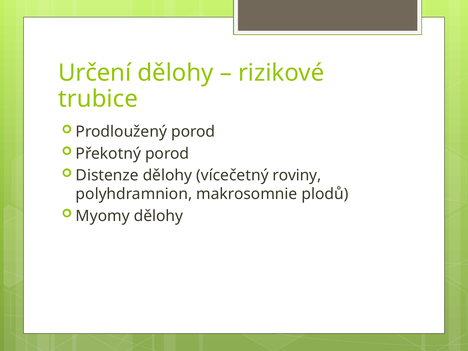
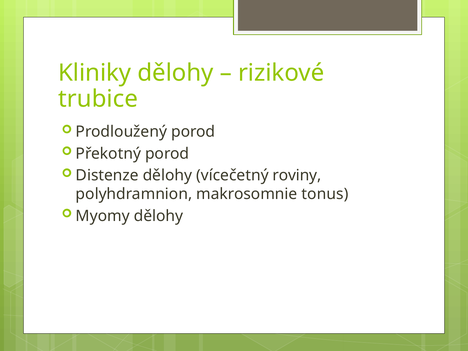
Určení: Určení -> Kliniky
plodů: plodů -> tonus
